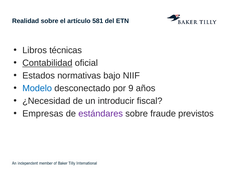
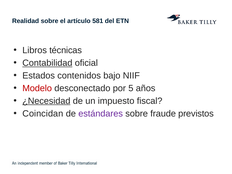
normativas: normativas -> contenidos
Modelo colour: blue -> red
9: 9 -> 5
¿Necesidad underline: none -> present
introducir: introducir -> impuesto
Empresas: Empresas -> Coincidan
